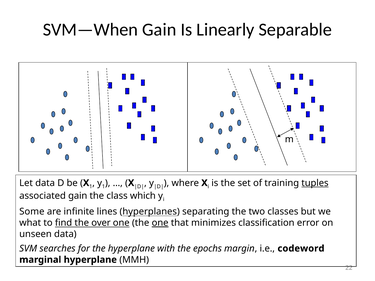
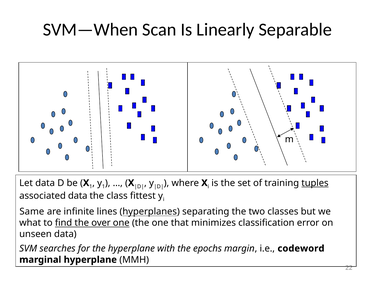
SVM—When Gain: Gain -> Scan
associated gain: gain -> data
which: which -> fittest
Some: Some -> Same
one at (160, 223) underline: present -> none
